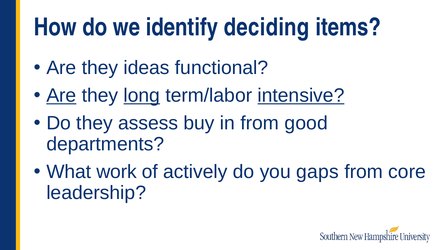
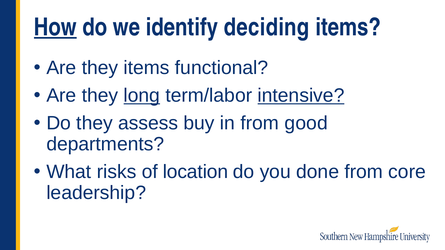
How underline: none -> present
they ideas: ideas -> items
Are at (61, 96) underline: present -> none
work: work -> risks
actively: actively -> location
gaps: gaps -> done
